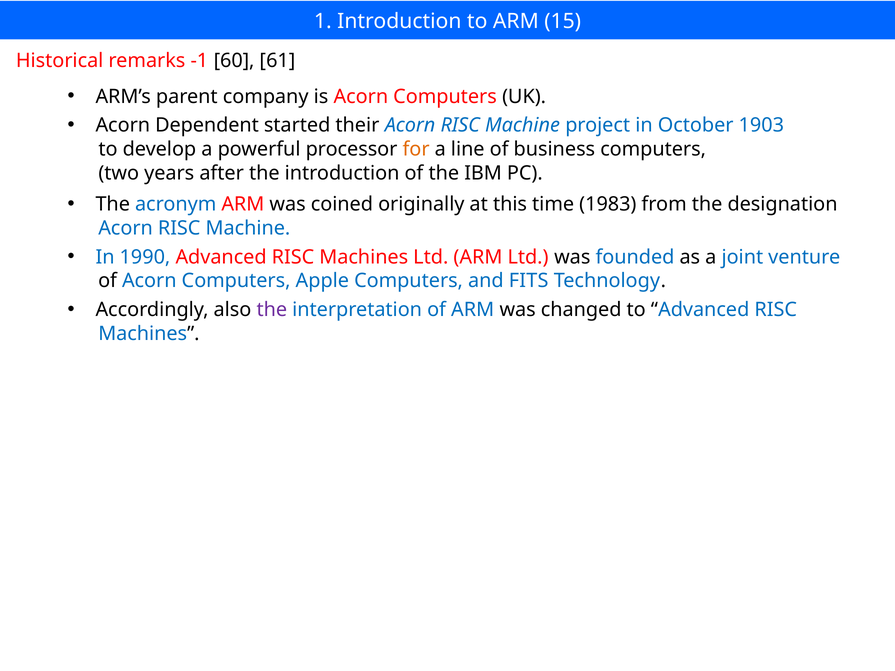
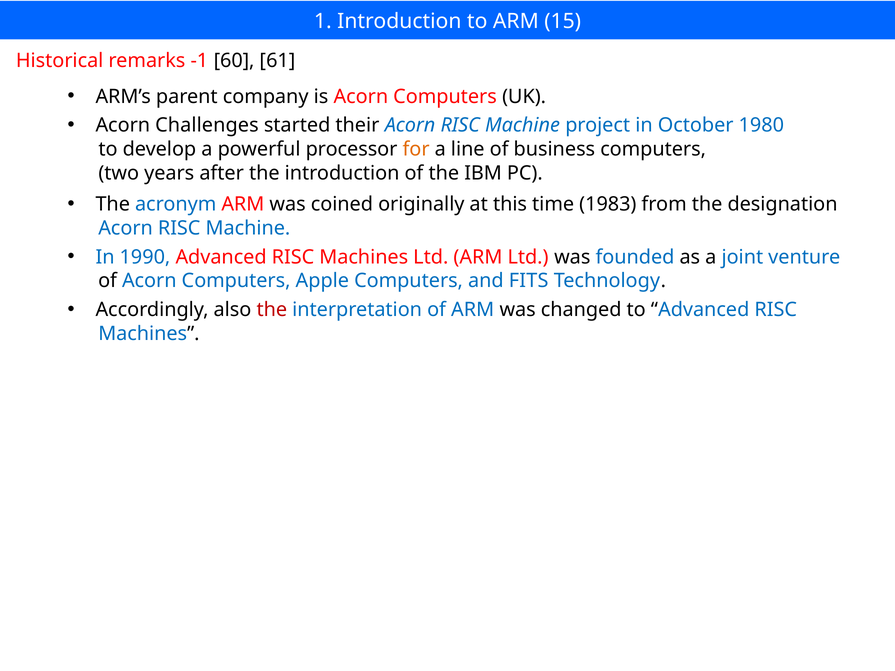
Dependent: Dependent -> Challenges
1903: 1903 -> 1980
the at (272, 310) colour: purple -> red
